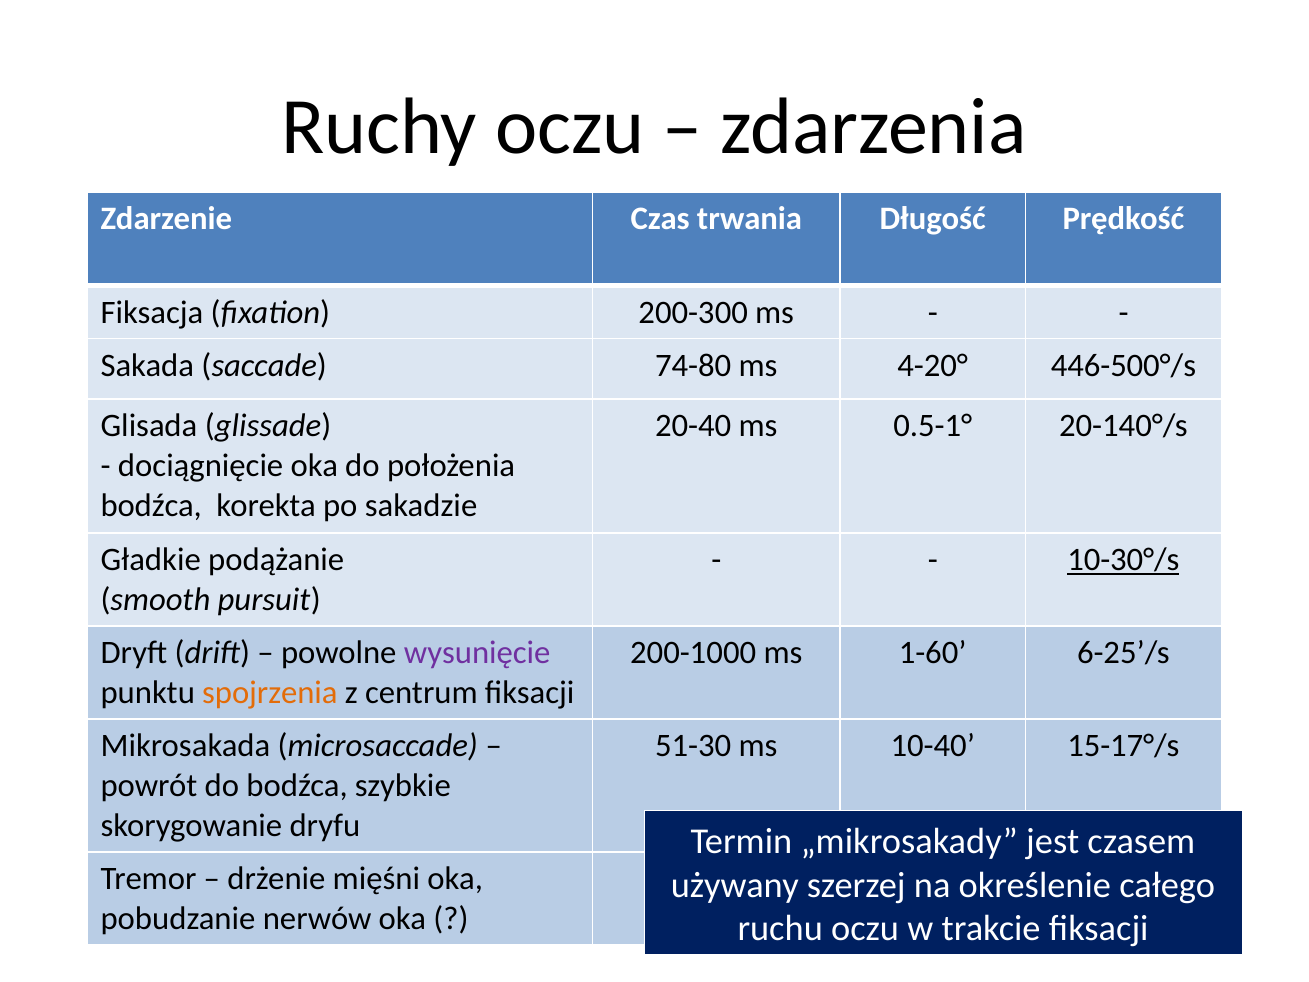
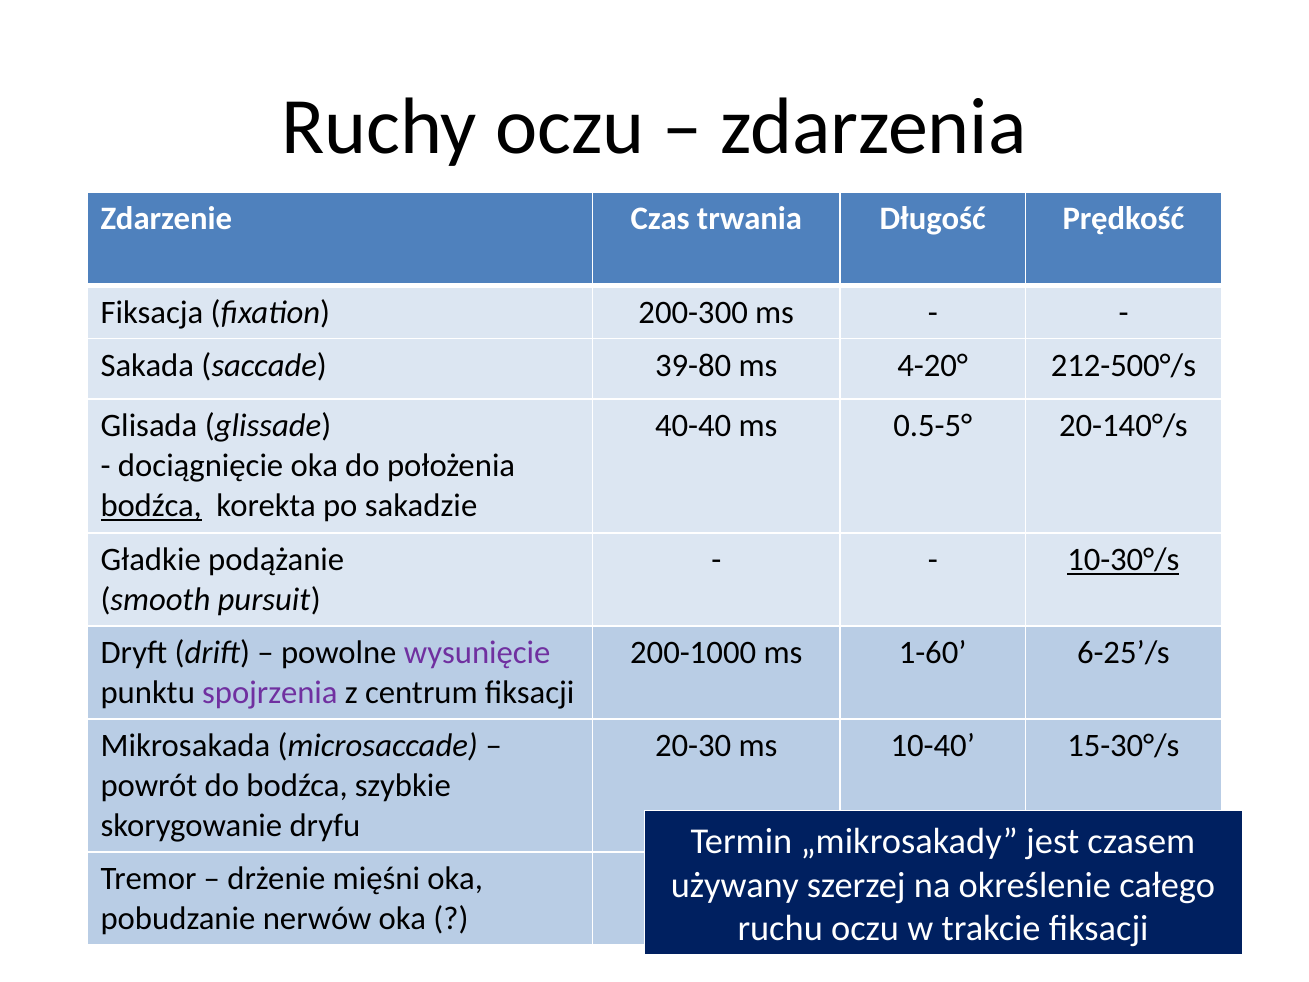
74-80: 74-80 -> 39-80
446-500°/s: 446-500°/s -> 212-500°/s
20-40: 20-40 -> 40-40
0.5-1°: 0.5-1° -> 0.5-5°
bodźca at (151, 506) underline: none -> present
spojrzenia colour: orange -> purple
51-30: 51-30 -> 20-30
15-17°/s: 15-17°/s -> 15-30°/s
